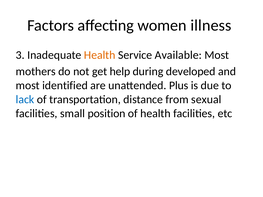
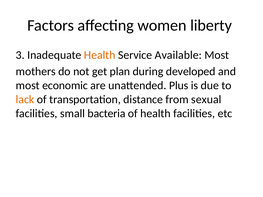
illness: illness -> liberty
help: help -> plan
identified: identified -> economic
lack colour: blue -> orange
position: position -> bacteria
